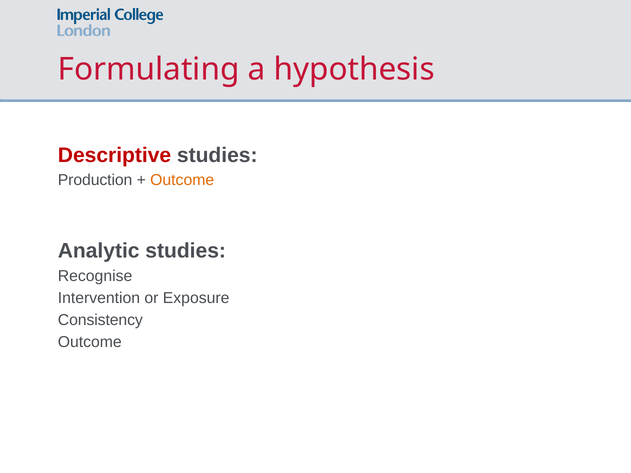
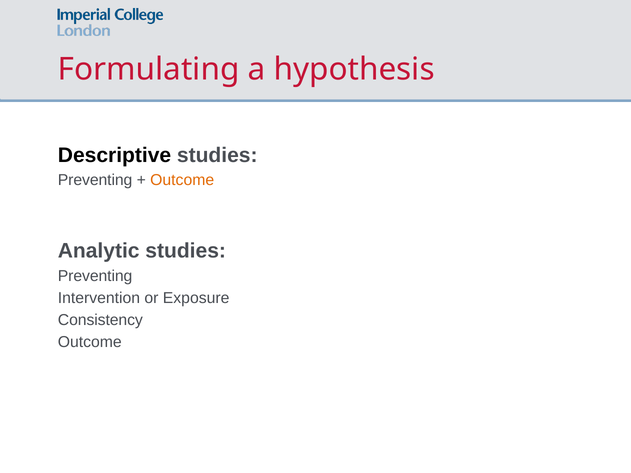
Descriptive colour: red -> black
Production at (95, 180): Production -> Preventing
Recognise at (95, 276): Recognise -> Preventing
